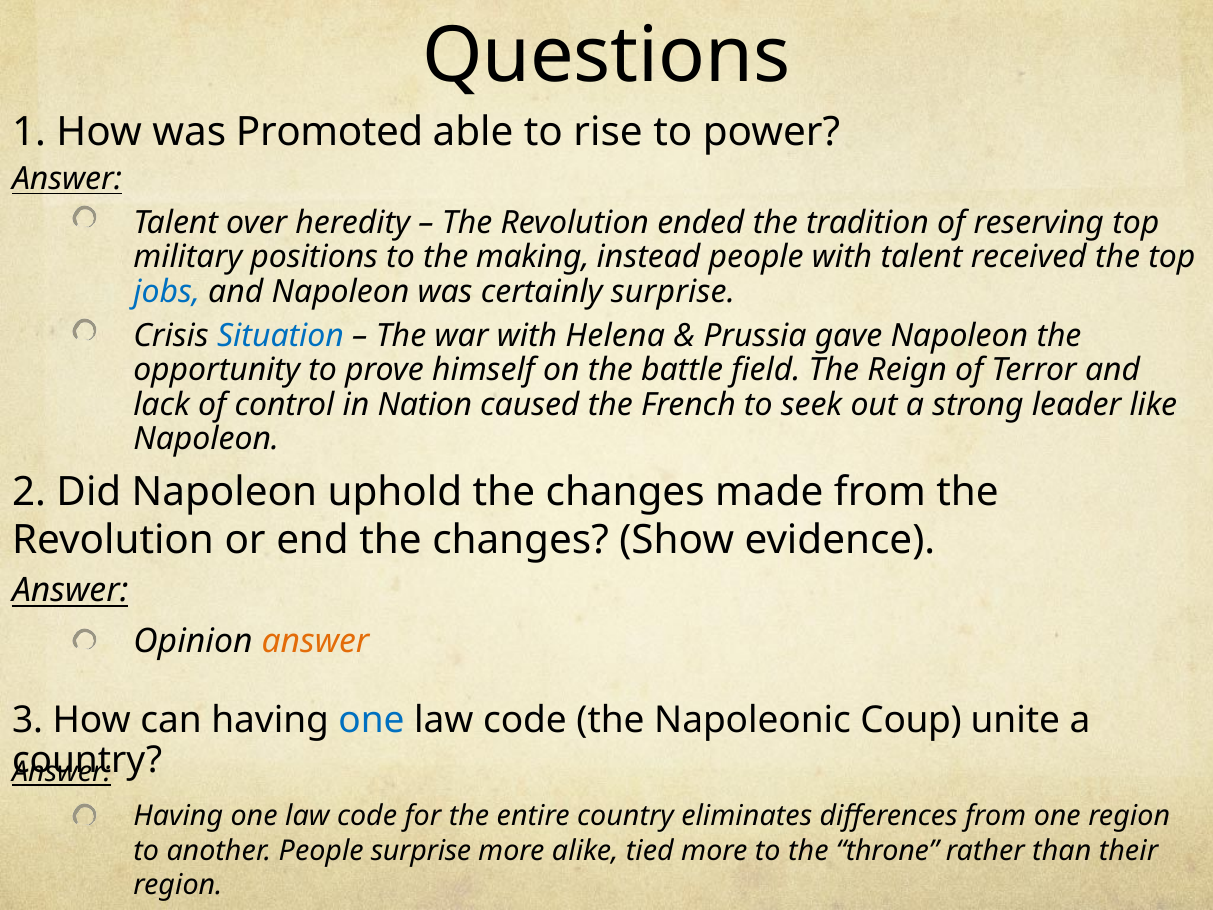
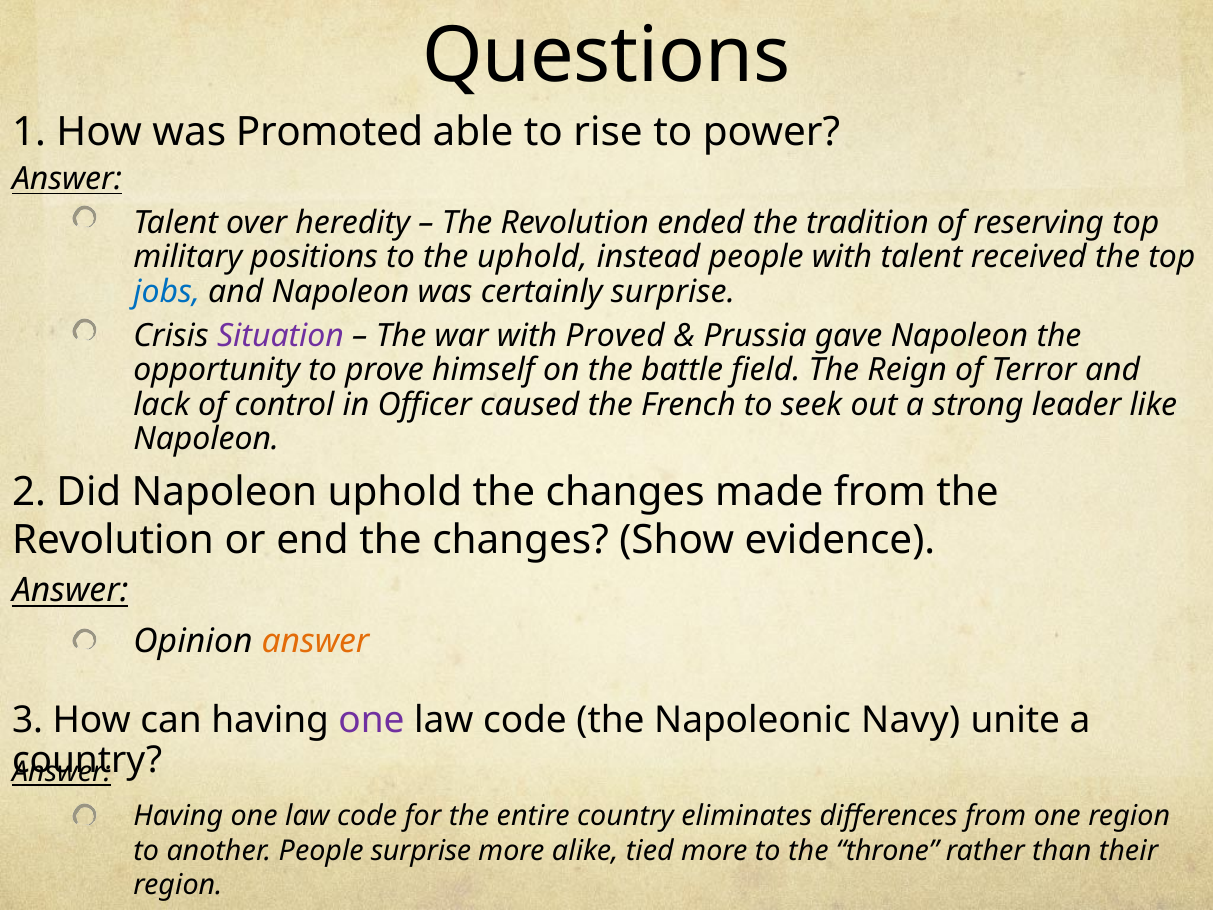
the making: making -> uphold
Situation colour: blue -> purple
Helena: Helena -> Proved
Nation: Nation -> Officer
one at (372, 720) colour: blue -> purple
Coup: Coup -> Navy
